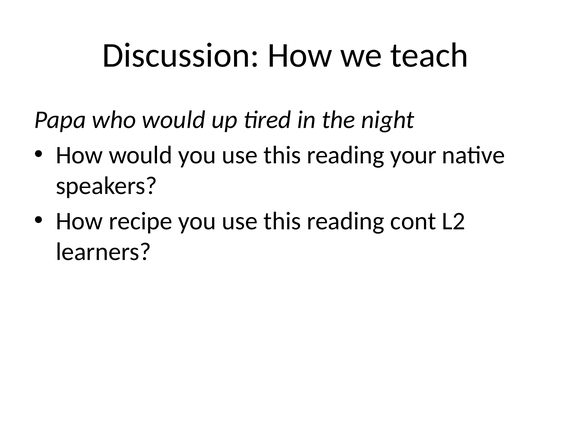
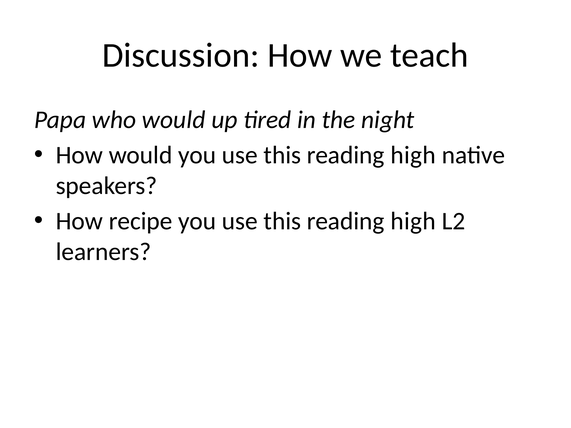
your at (413, 155): your -> high
cont at (413, 221): cont -> high
